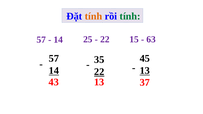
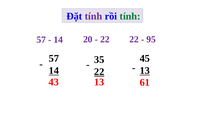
tính at (93, 16) colour: orange -> purple
25: 25 -> 20
22 15: 15 -> 22
63: 63 -> 95
37: 37 -> 61
